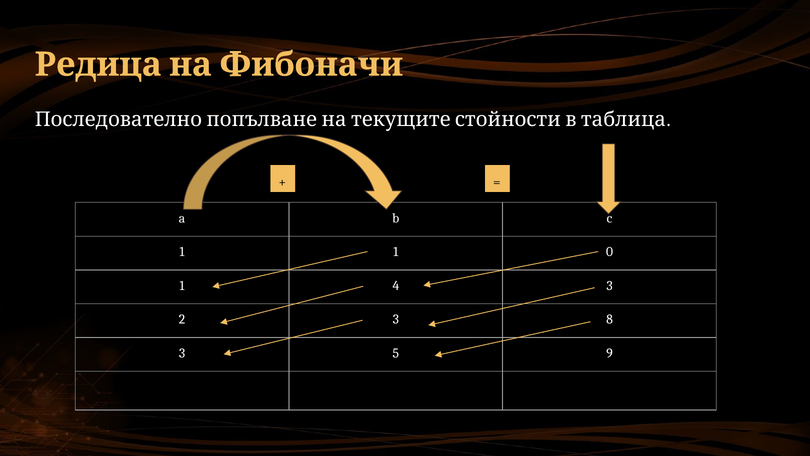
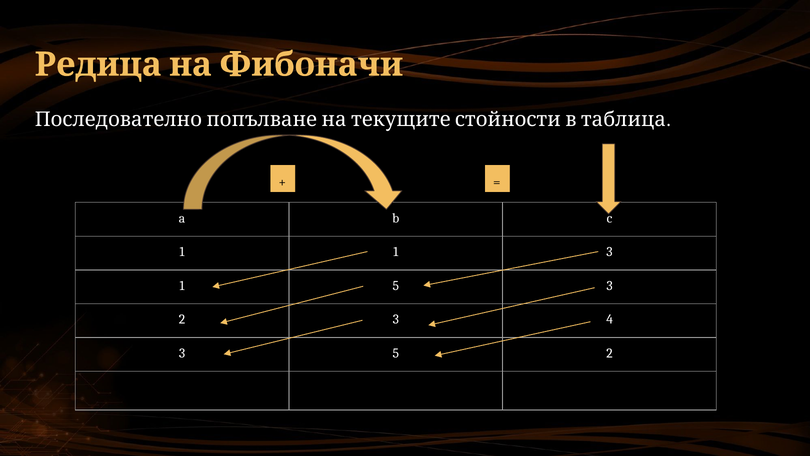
1 0: 0 -> 3
1 4: 4 -> 5
8: 8 -> 4
5 9: 9 -> 2
